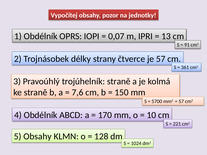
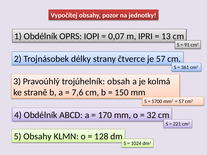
trojúhelník straně: straně -> obsah
10: 10 -> 32
